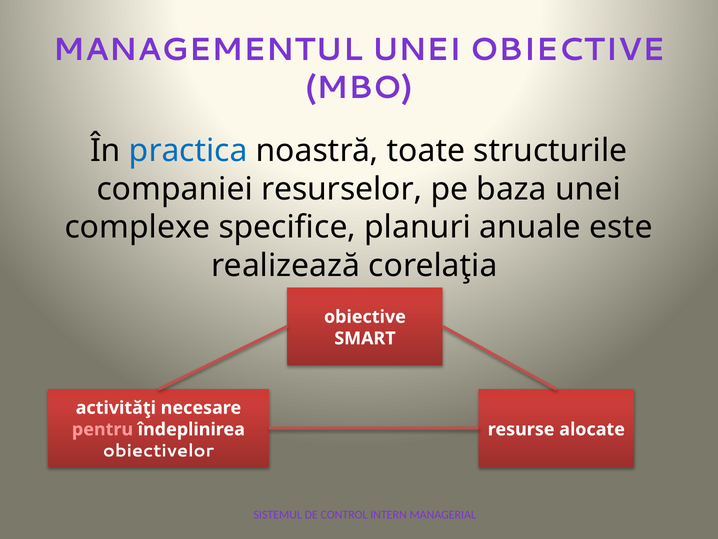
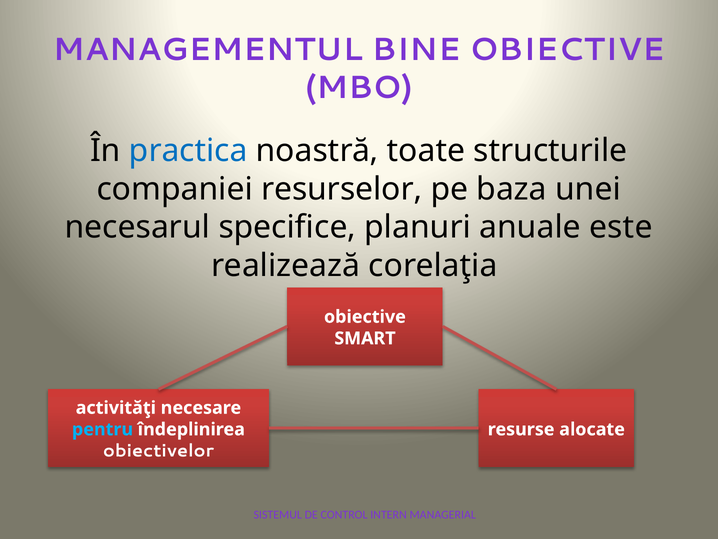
MANAGEMENTUL UNEI: UNEI -> BINE
complexe: complexe -> necesarul
pentru colour: pink -> light blue
